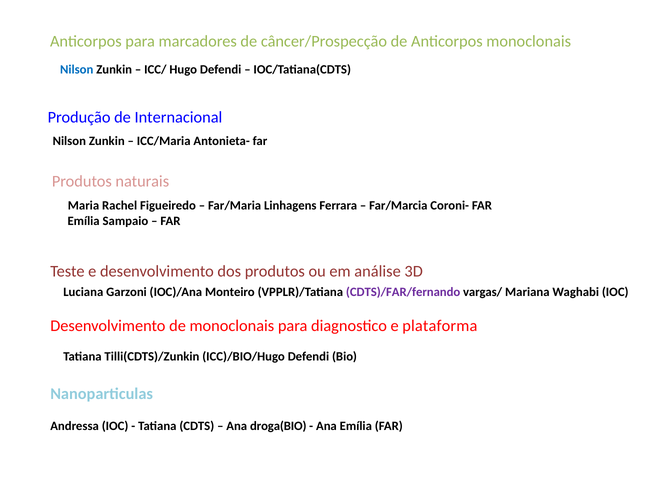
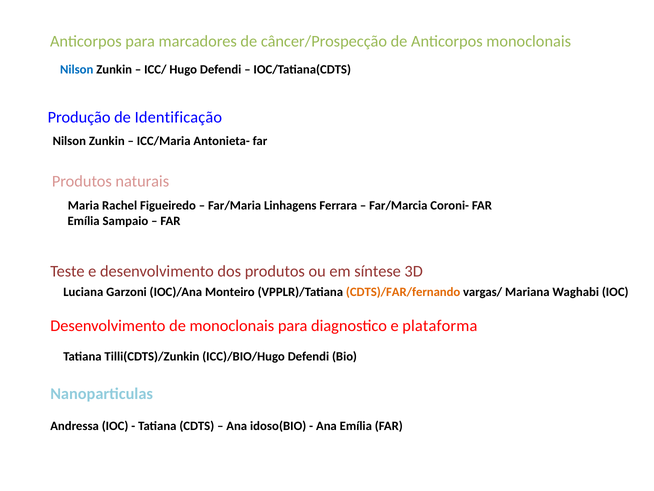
Internacional: Internacional -> Identificação
análise: análise -> síntese
CDTS)/FAR/fernando colour: purple -> orange
droga(BIO: droga(BIO -> idoso(BIO
